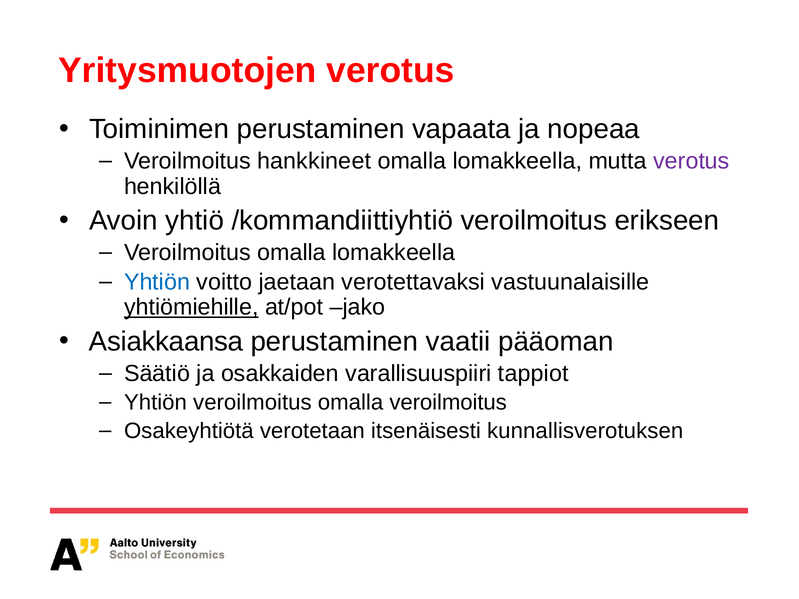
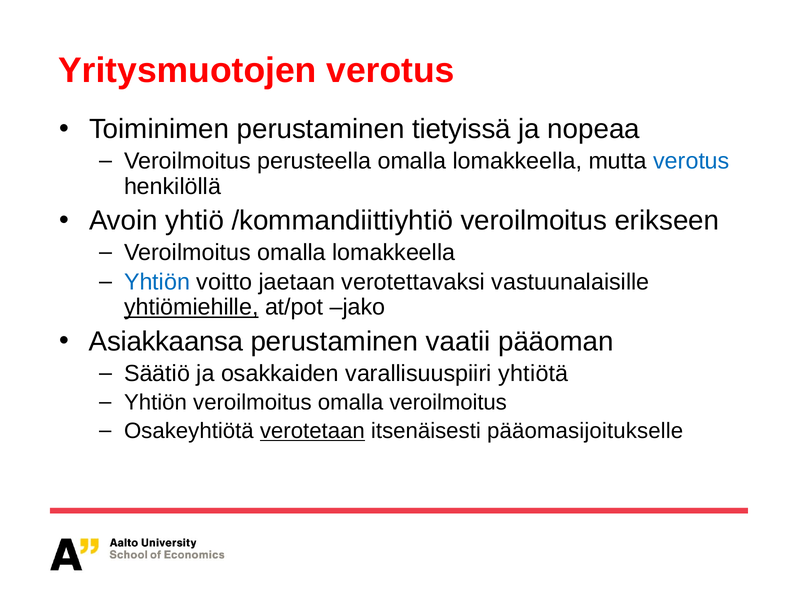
vapaata: vapaata -> tietyissä
hankkineet: hankkineet -> perusteella
verotus at (691, 161) colour: purple -> blue
tappiot: tappiot -> yhtiötä
verotetaan underline: none -> present
kunnallisverotuksen: kunnallisverotuksen -> pääomasijoitukselle
